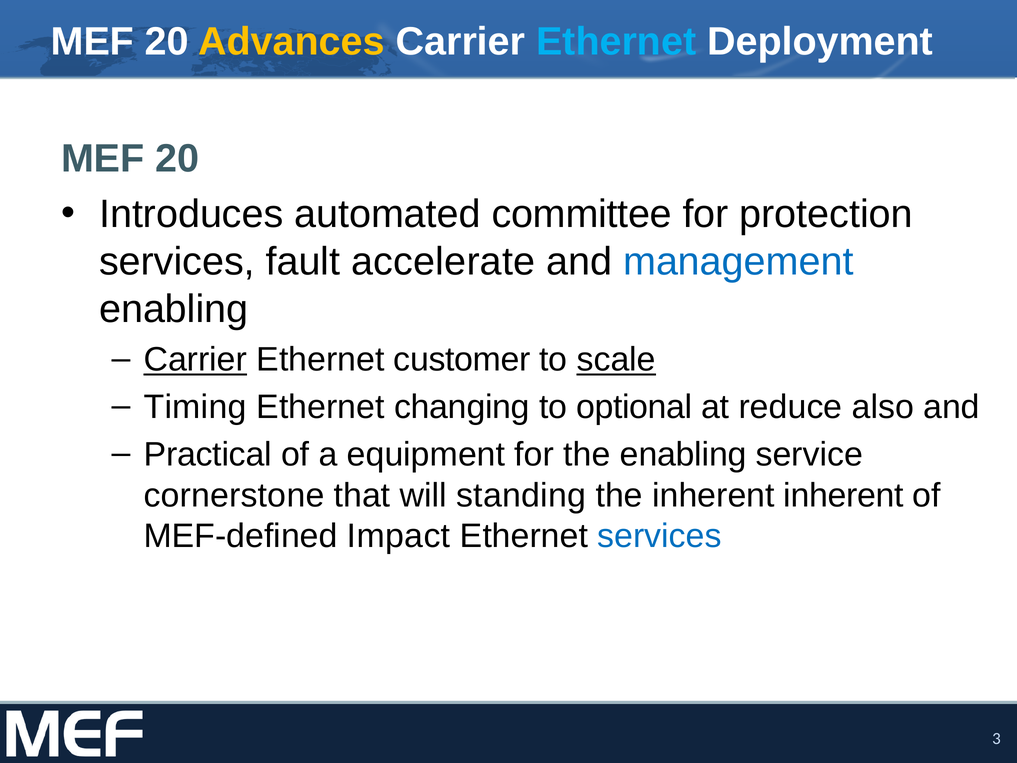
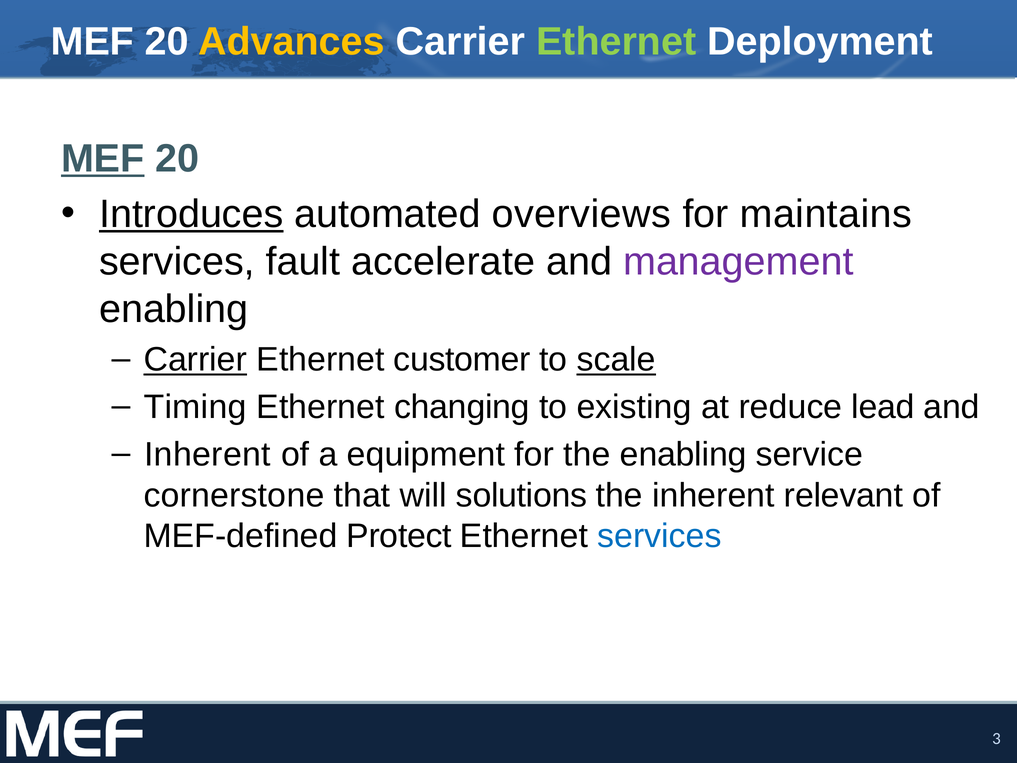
Ethernet at (616, 41) colour: light blue -> light green
MEF at (103, 159) underline: none -> present
Introduces underline: none -> present
committee: committee -> overviews
protection: protection -> maintains
management colour: blue -> purple
optional: optional -> existing
also: also -> lead
Practical at (208, 454): Practical -> Inherent
standing: standing -> solutions
inherent inherent: inherent -> relevant
Impact: Impact -> Protect
